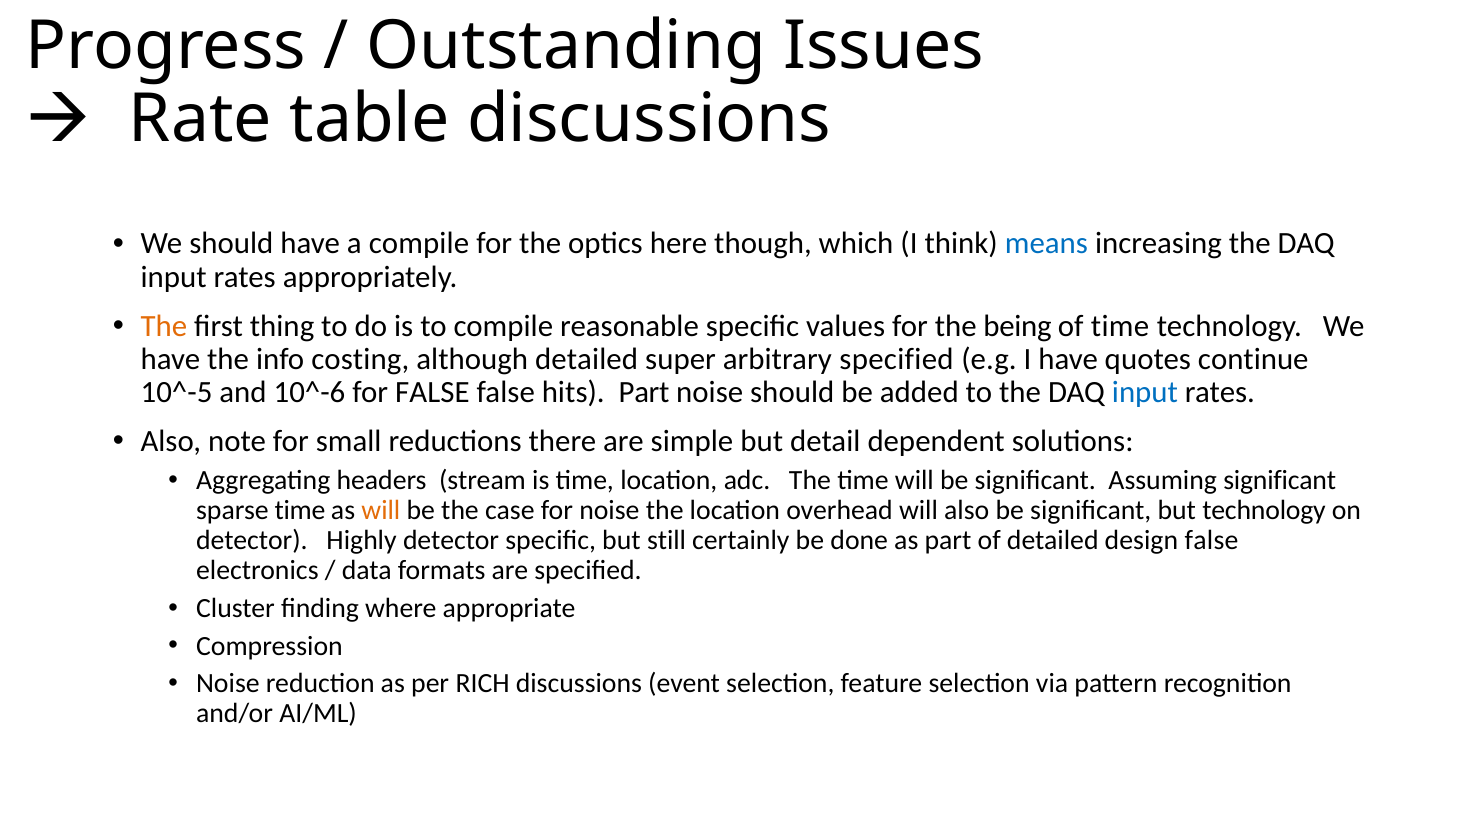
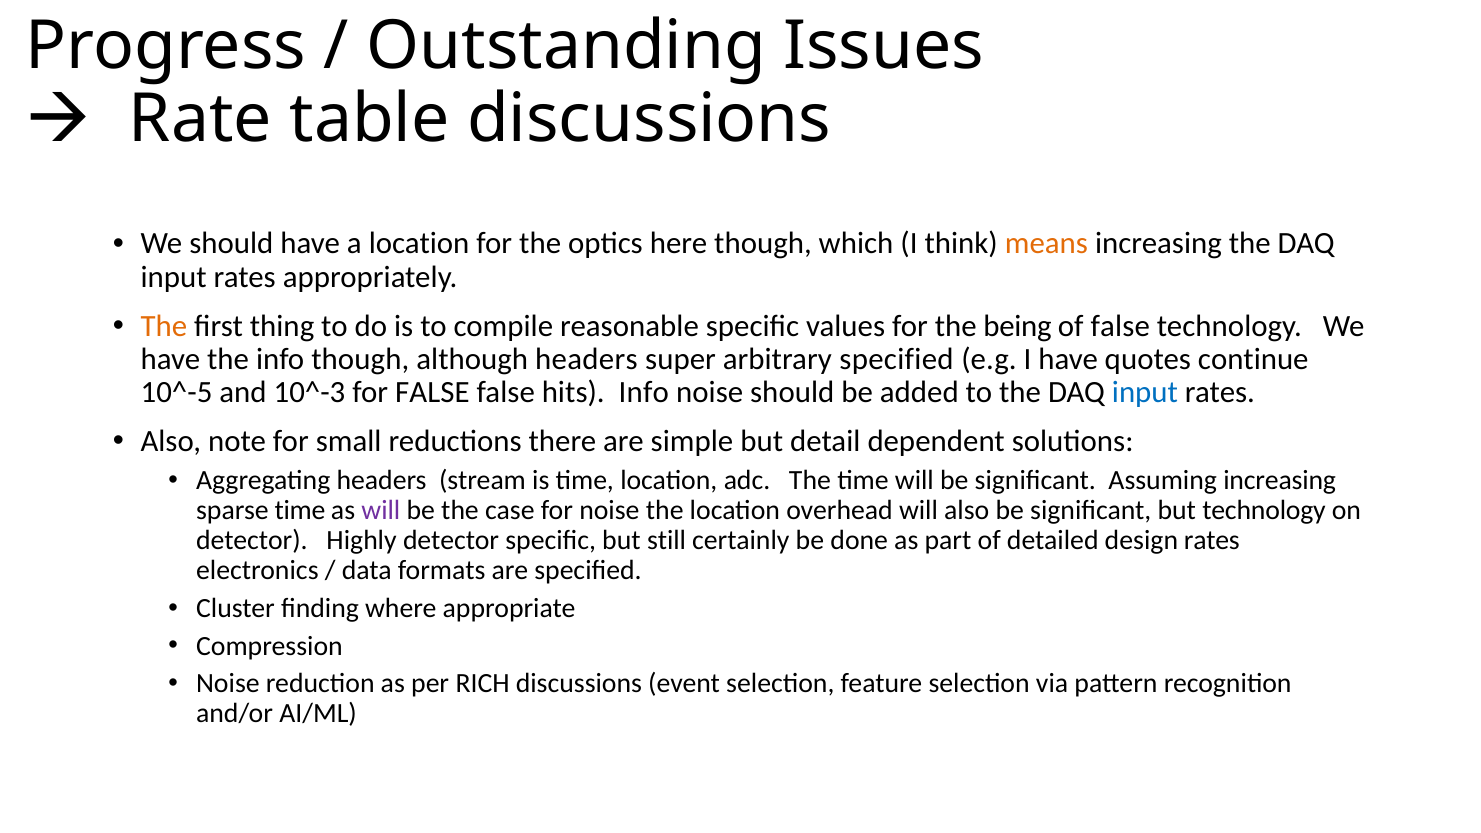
a compile: compile -> location
means colour: blue -> orange
of time: time -> false
info costing: costing -> though
although detailed: detailed -> headers
10^-6: 10^-6 -> 10^-3
hits Part: Part -> Info
Assuming significant: significant -> increasing
will at (381, 511) colour: orange -> purple
design false: false -> rates
